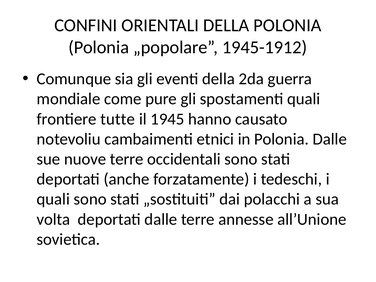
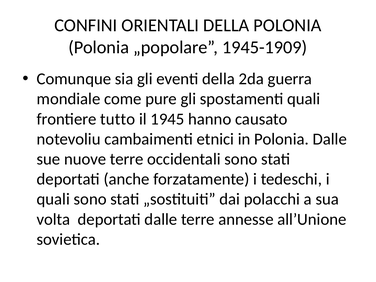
1945-1912: 1945-1912 -> 1945-1909
tutte: tutte -> tutto
